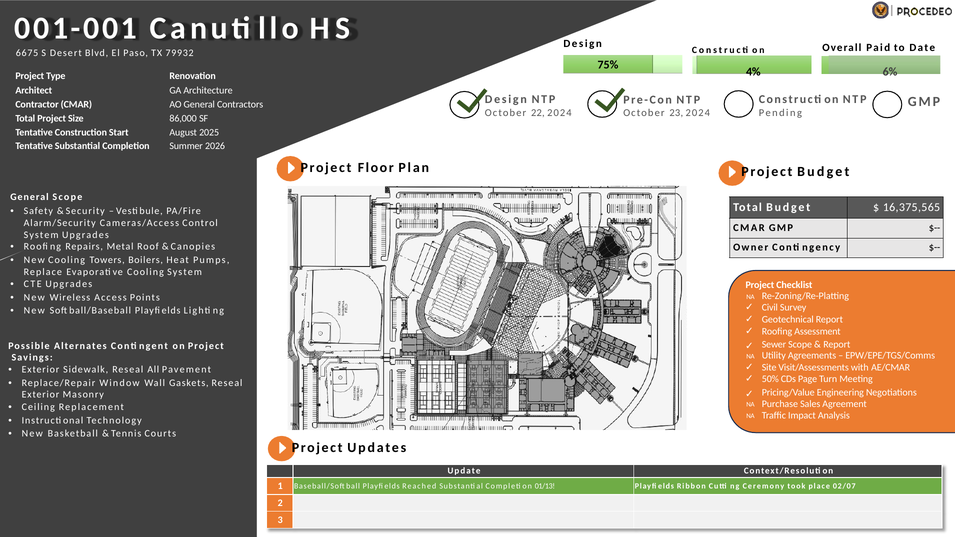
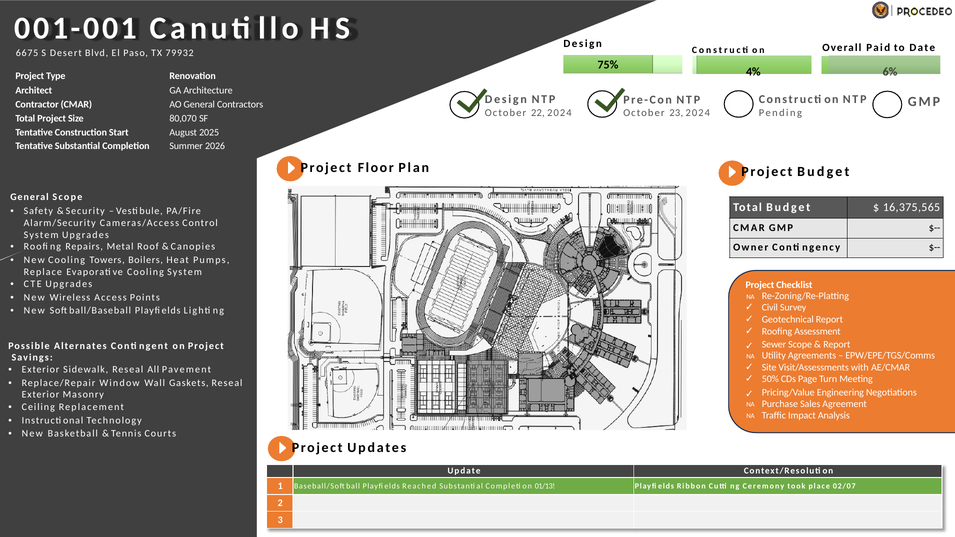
86,000: 86,000 -> 80,070
